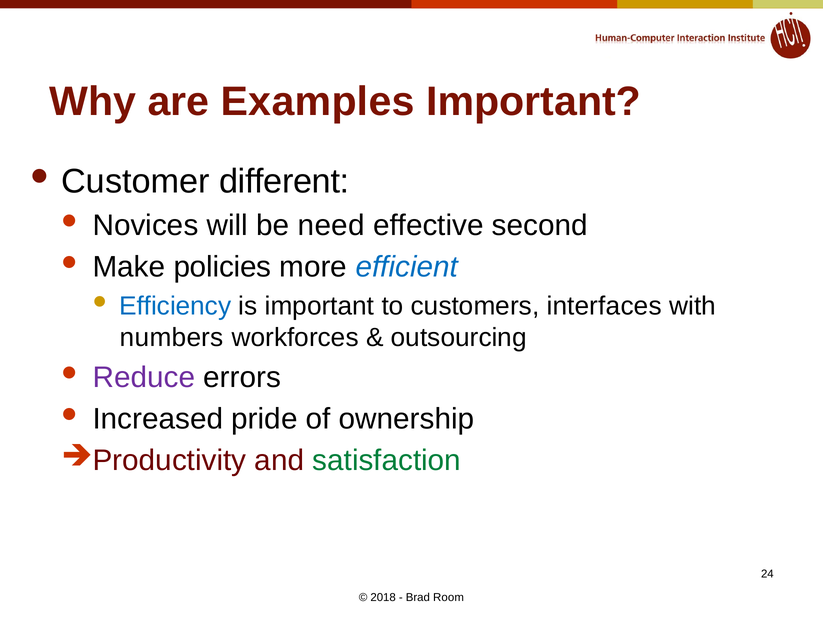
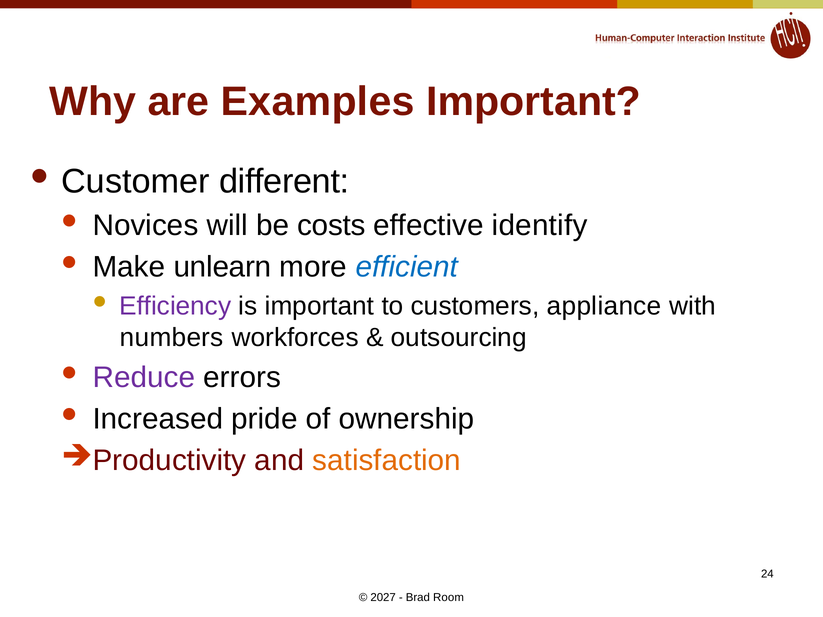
need: need -> costs
second: second -> identify
policies: policies -> unlearn
Efficiency colour: blue -> purple
interfaces: interfaces -> appliance
satisfaction colour: green -> orange
2018: 2018 -> 2027
